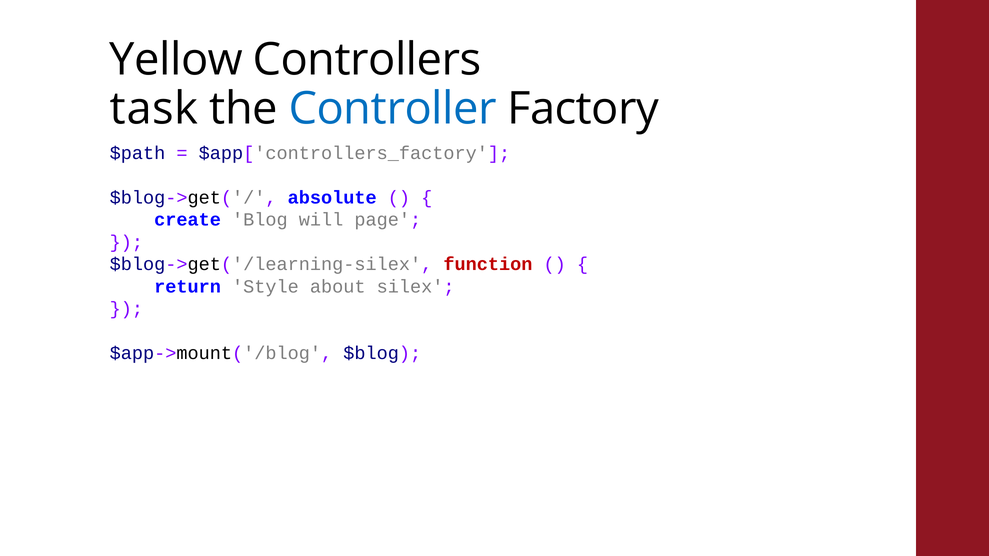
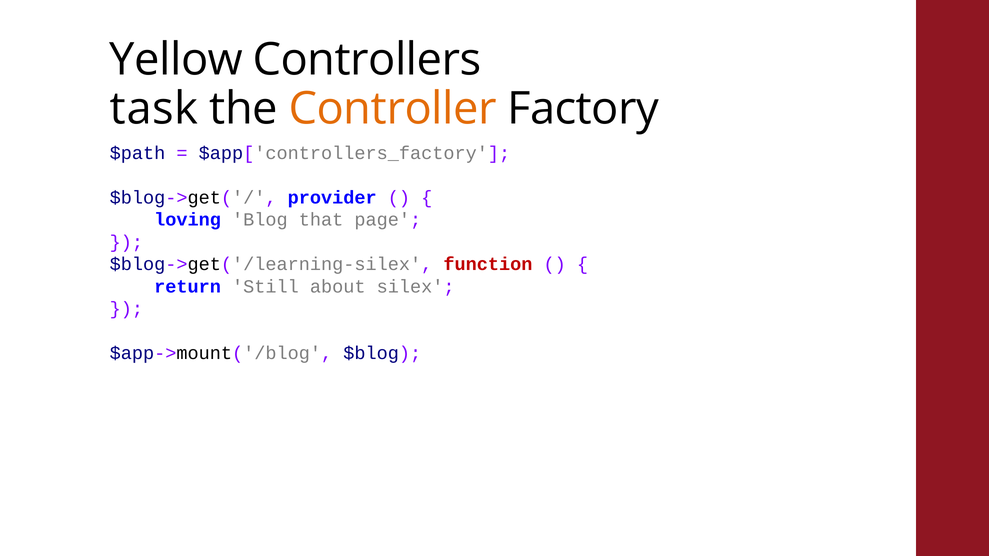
Controller colour: blue -> orange
absolute: absolute -> provider
create: create -> loving
will: will -> that
Style: Style -> Still
